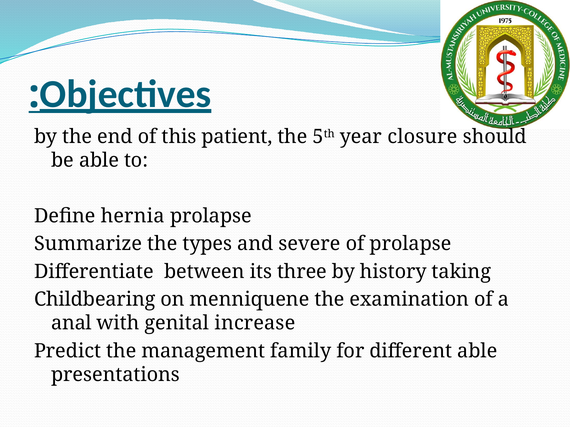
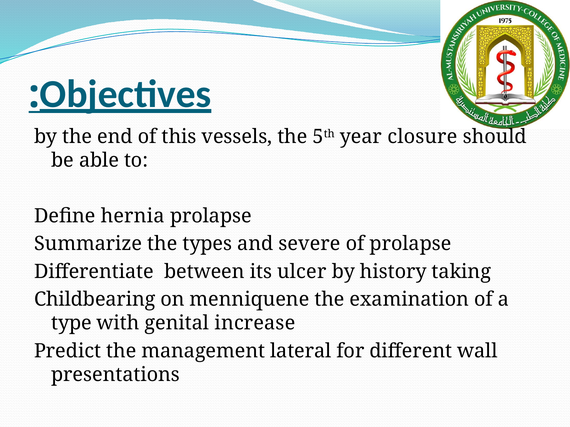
patient: patient -> vessels
three: three -> ulcer
anal: anal -> type
family: family -> lateral
different able: able -> wall
